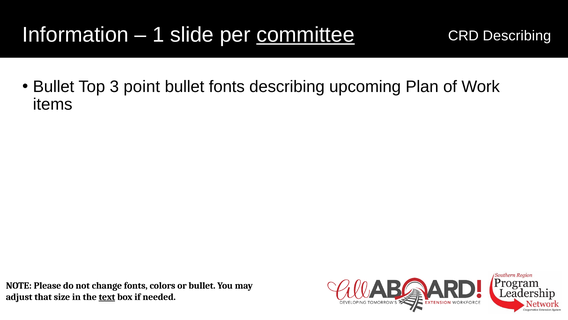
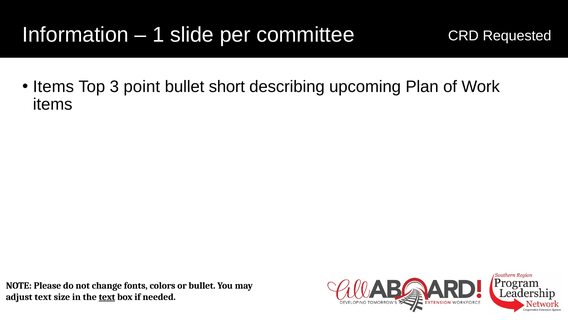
committee underline: present -> none
CRD Describing: Describing -> Requested
Bullet at (54, 86): Bullet -> Items
bullet fonts: fonts -> short
adjust that: that -> text
